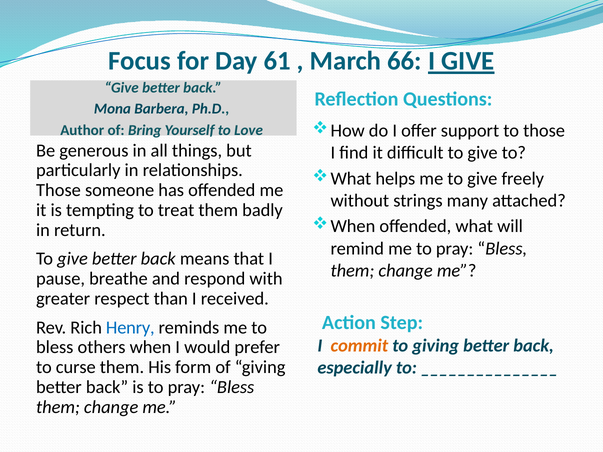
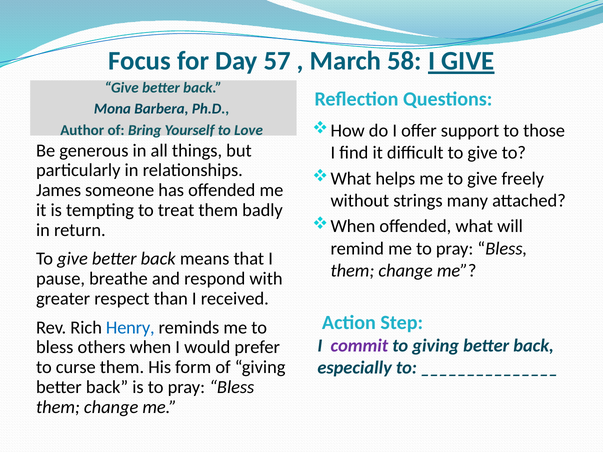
61: 61 -> 57
66: 66 -> 58
Those at (58, 190): Those -> James
commit colour: orange -> purple
